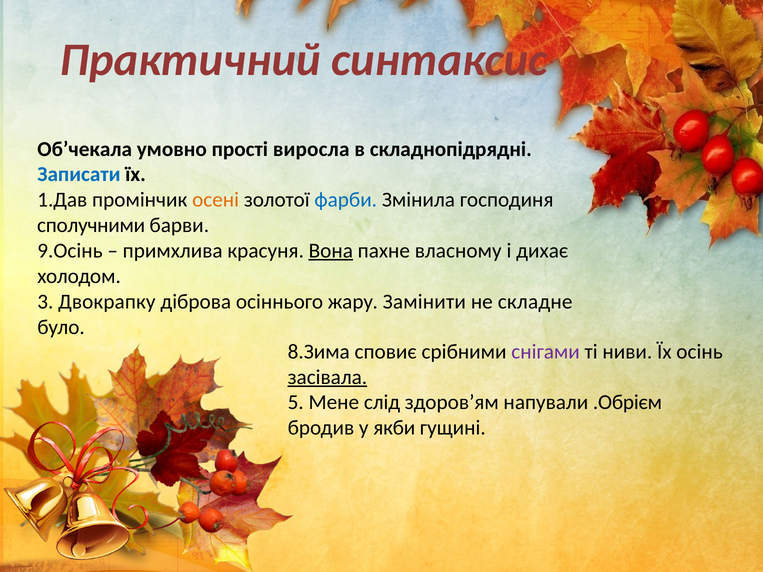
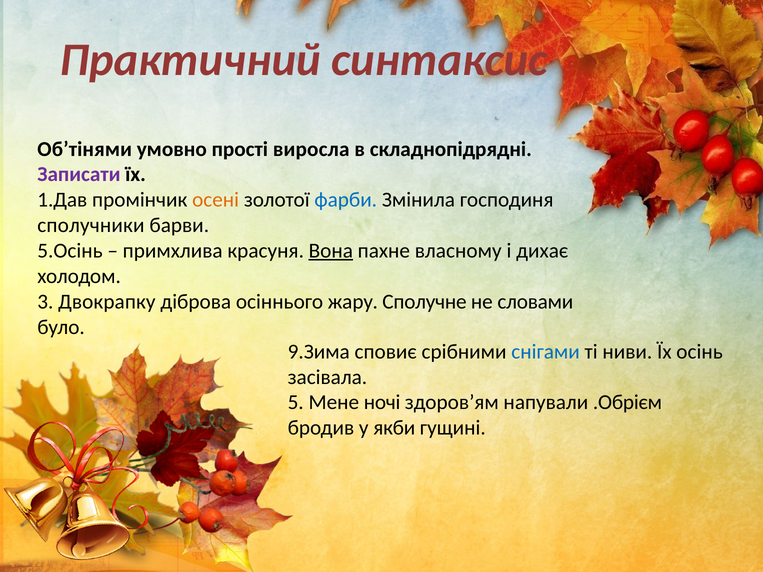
Об’чекала: Об’чекала -> Об’тінями
Записати colour: blue -> purple
сполучними: сполучними -> сполучники
9.Осінь: 9.Осінь -> 5.Осінь
Замінити: Замінити -> Сполучне
складне: складне -> словами
8.Зима: 8.Зима -> 9.Зима
снігами colour: purple -> blue
засівала underline: present -> none
слід: слід -> ночі
